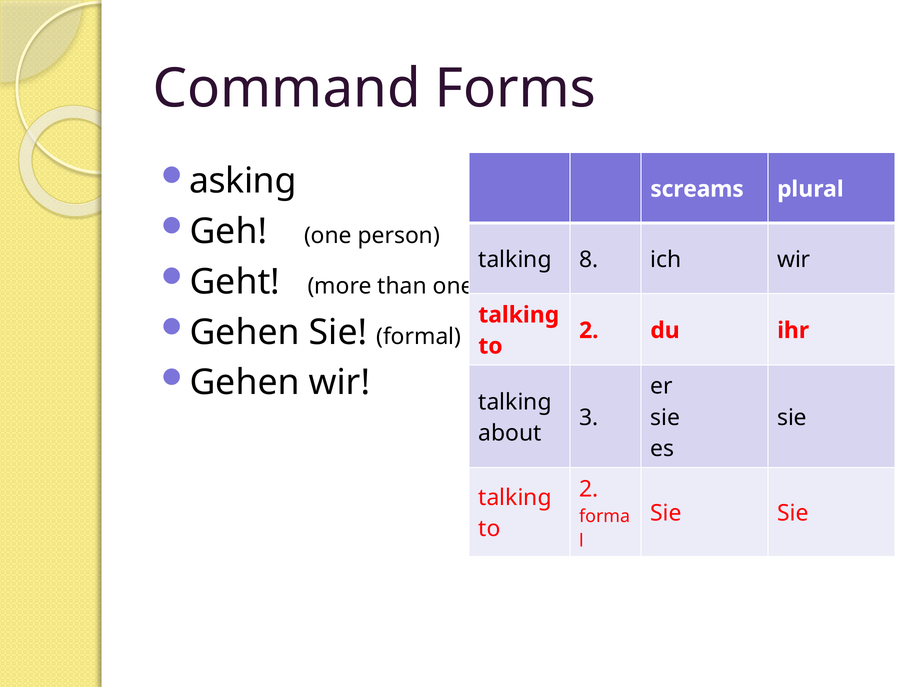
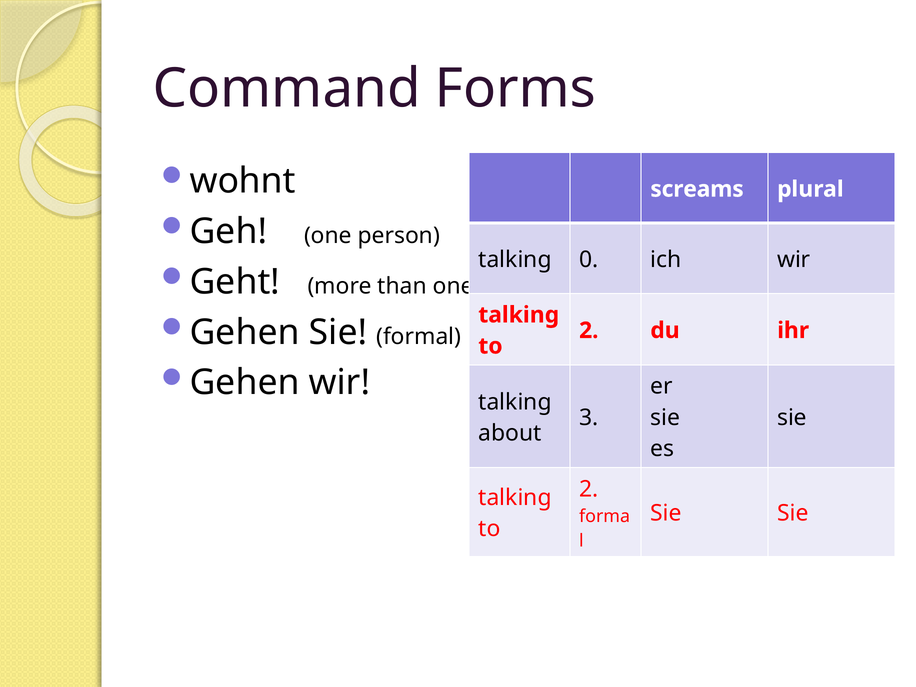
asking: asking -> wohnt
8: 8 -> 0
